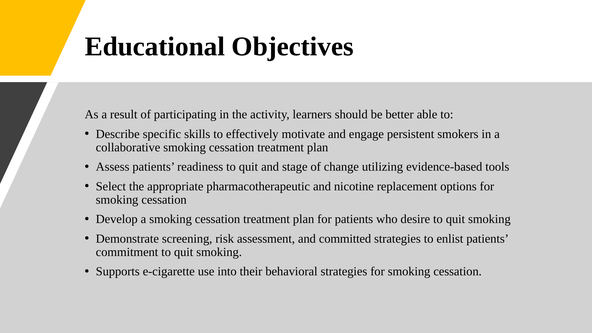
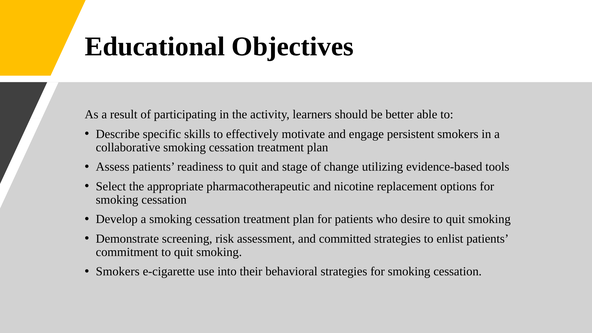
Supports at (118, 272): Supports -> Smokers
